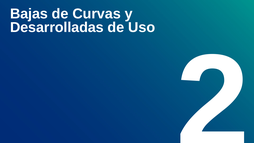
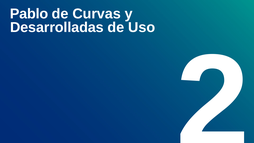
Bajas: Bajas -> Pablo
